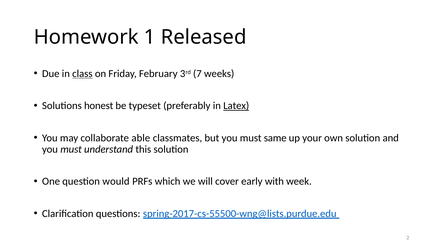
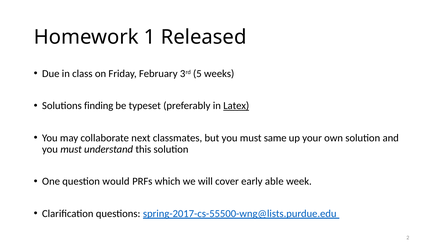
class underline: present -> none
7: 7 -> 5
honest: honest -> finding
able: able -> next
with: with -> able
